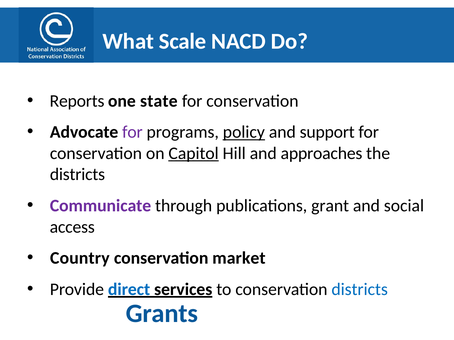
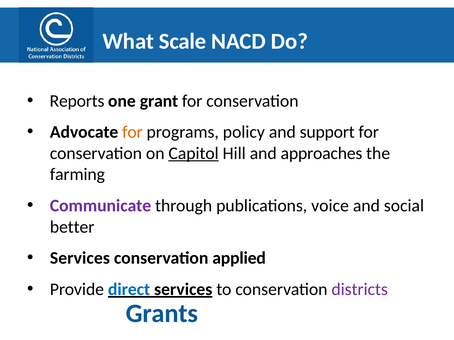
state: state -> grant
for at (132, 132) colour: purple -> orange
policy underline: present -> none
districts at (77, 175): districts -> farming
grant: grant -> voice
access: access -> better
Country at (80, 258): Country -> Services
market: market -> applied
districts at (360, 290) colour: blue -> purple
